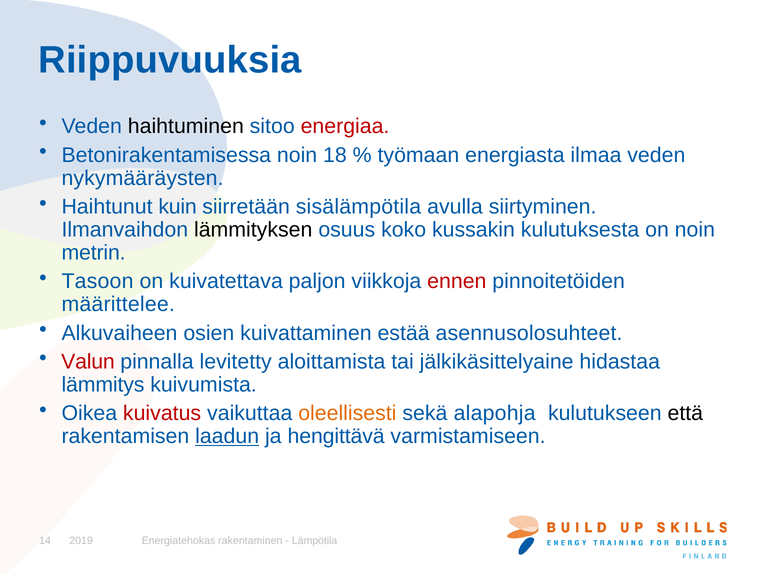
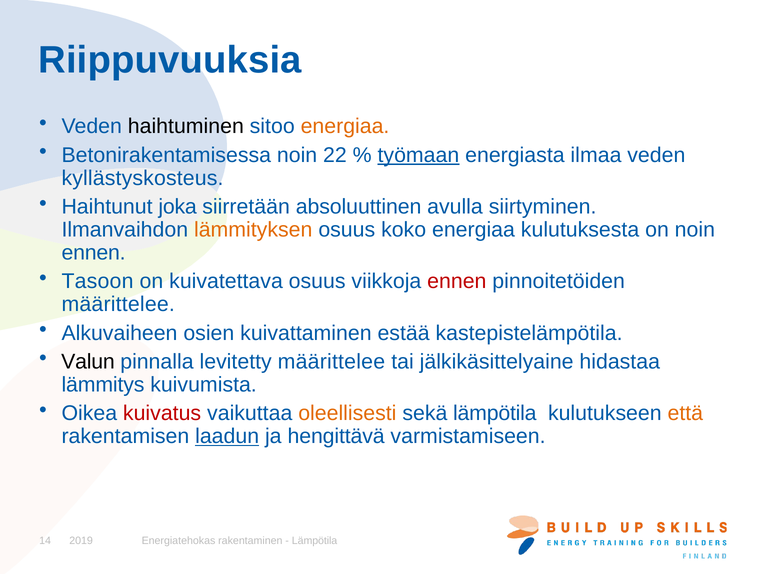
energiaa at (345, 127) colour: red -> orange
18: 18 -> 22
työmaan underline: none -> present
nykymääräysten: nykymääräysten -> kyllästyskosteus
kuin: kuin -> joka
sisälämpötila: sisälämpötila -> absoluuttinen
lämmityksen colour: black -> orange
koko kussakin: kussakin -> energiaa
metrin at (94, 253): metrin -> ennen
kuivatettava paljon: paljon -> osuus
asennusolosuhteet: asennusolosuhteet -> kastepistelämpötila
Valun colour: red -> black
levitetty aloittamista: aloittamista -> määrittelee
sekä alapohja: alapohja -> lämpötila
että colour: black -> orange
